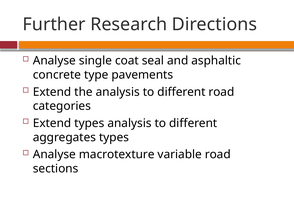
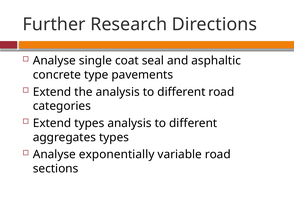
macrotexture: macrotexture -> exponentially
